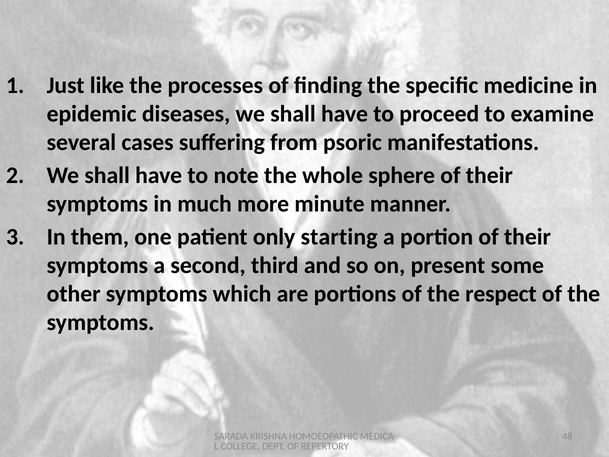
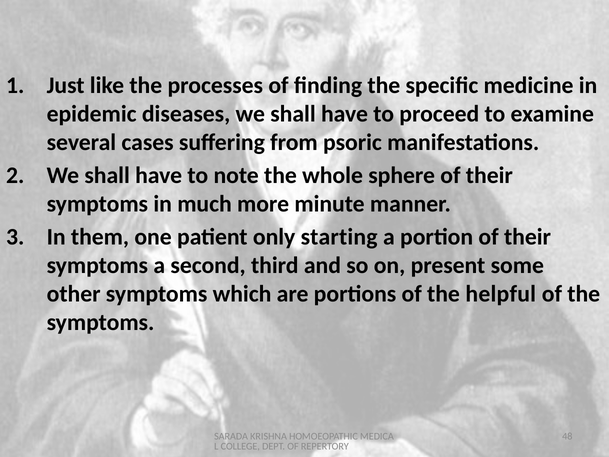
respect: respect -> helpful
